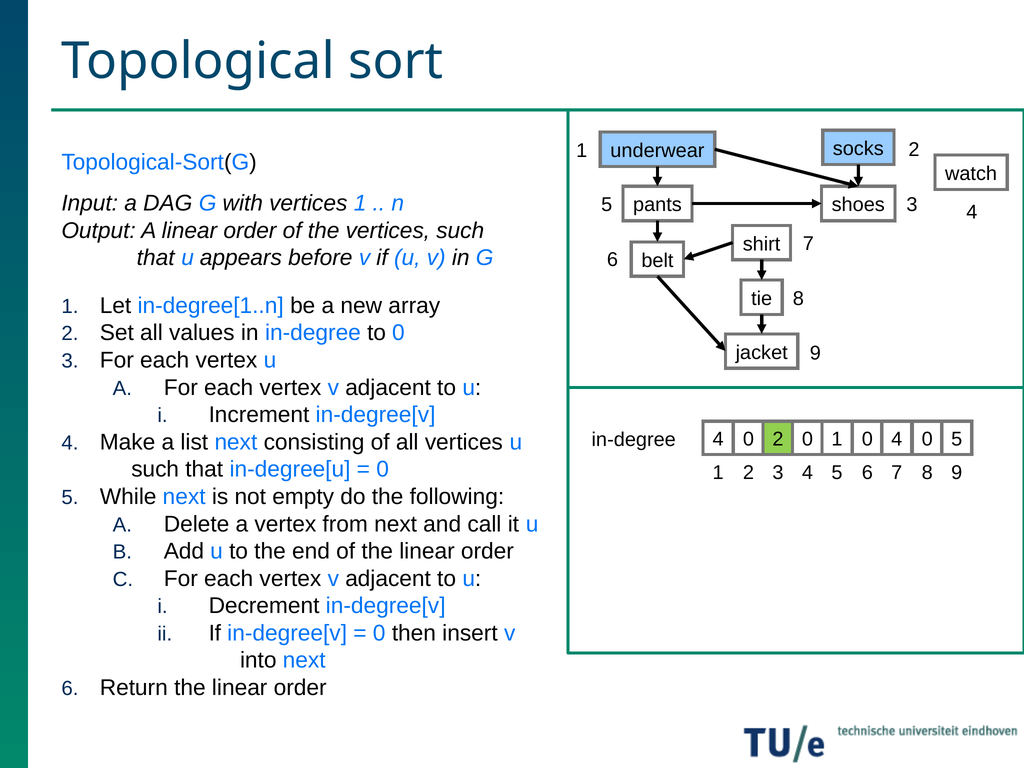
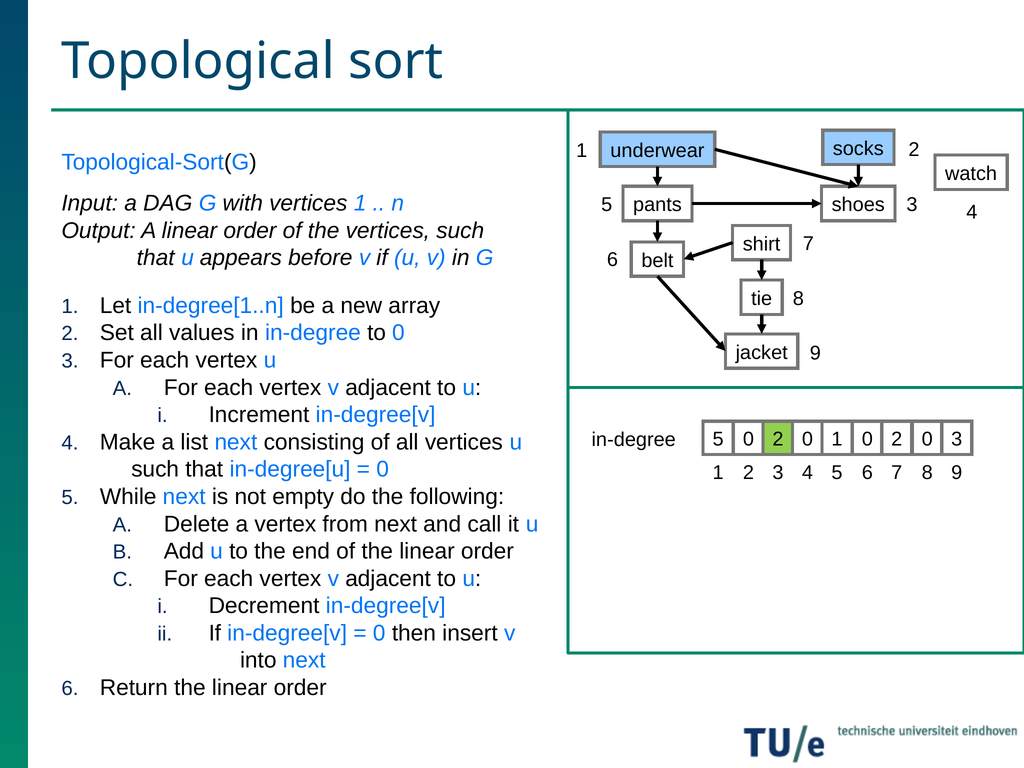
in-degree 4: 4 -> 5
1 0 4: 4 -> 2
5 at (957, 439): 5 -> 3
